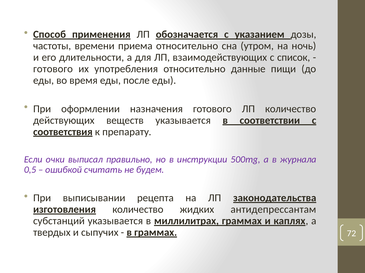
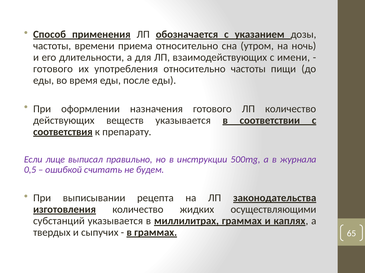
список: список -> имени
относительно данные: данные -> частоты
очки: очки -> лице
антидепрессантам: антидепрессантам -> осуществляющими
72: 72 -> 65
